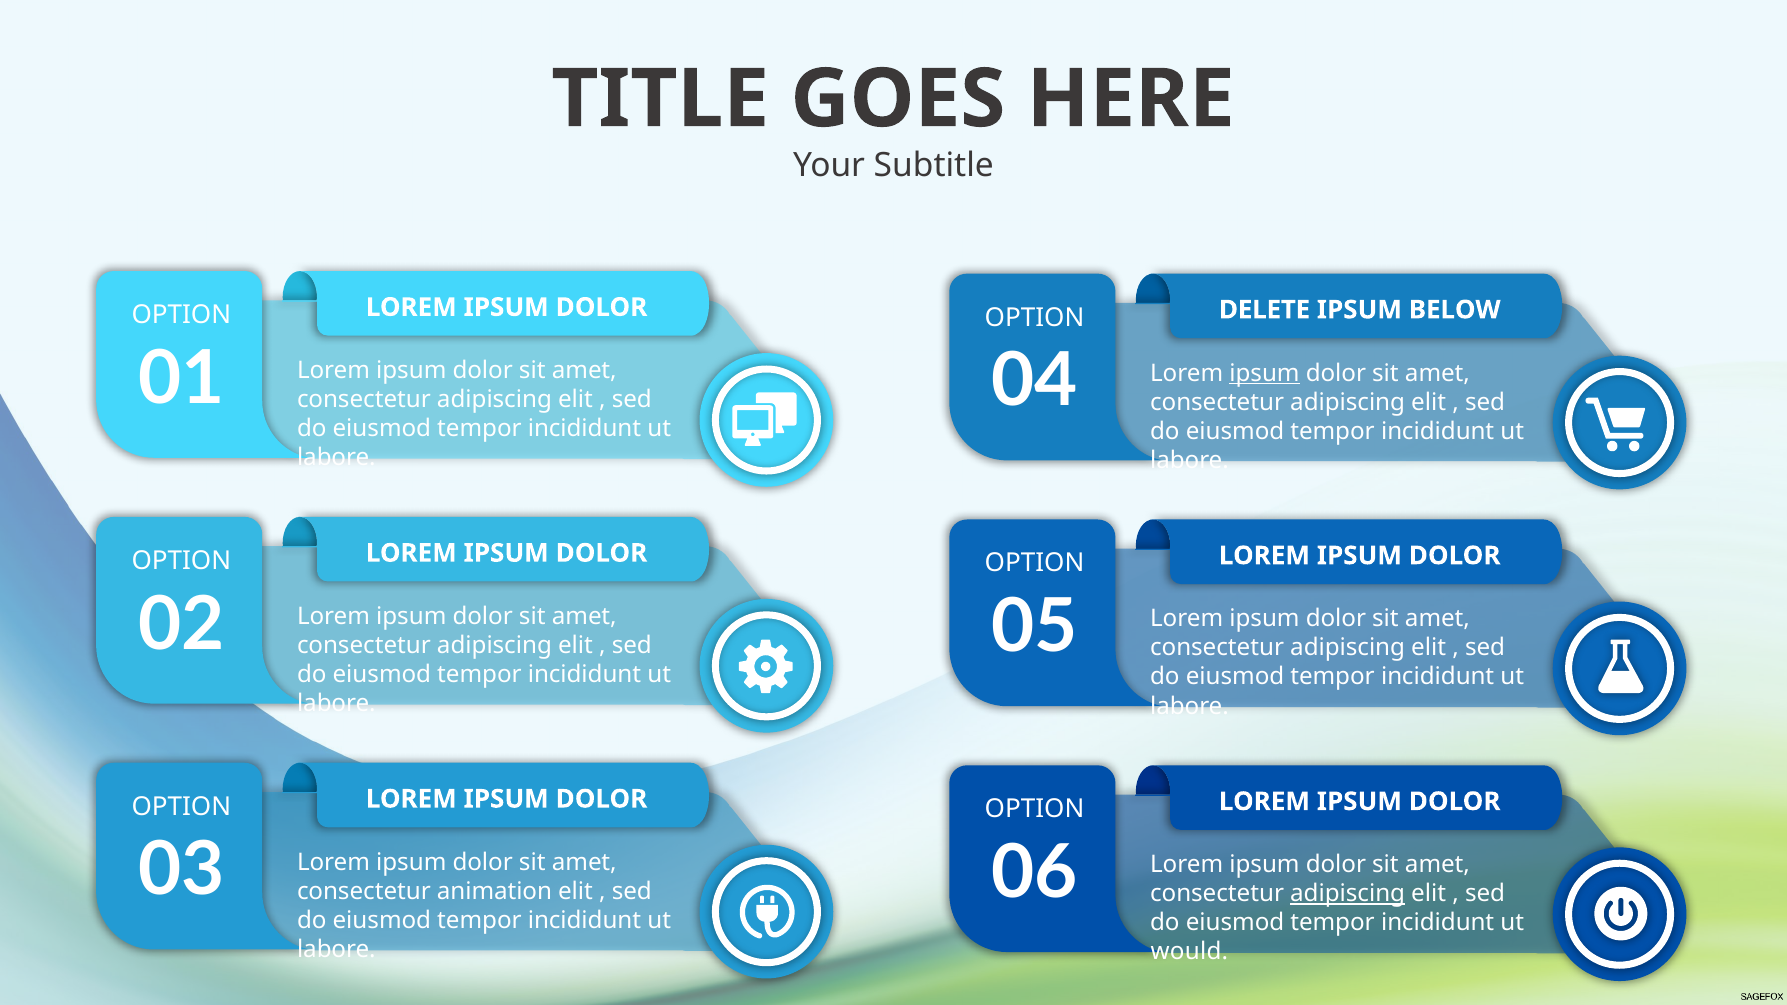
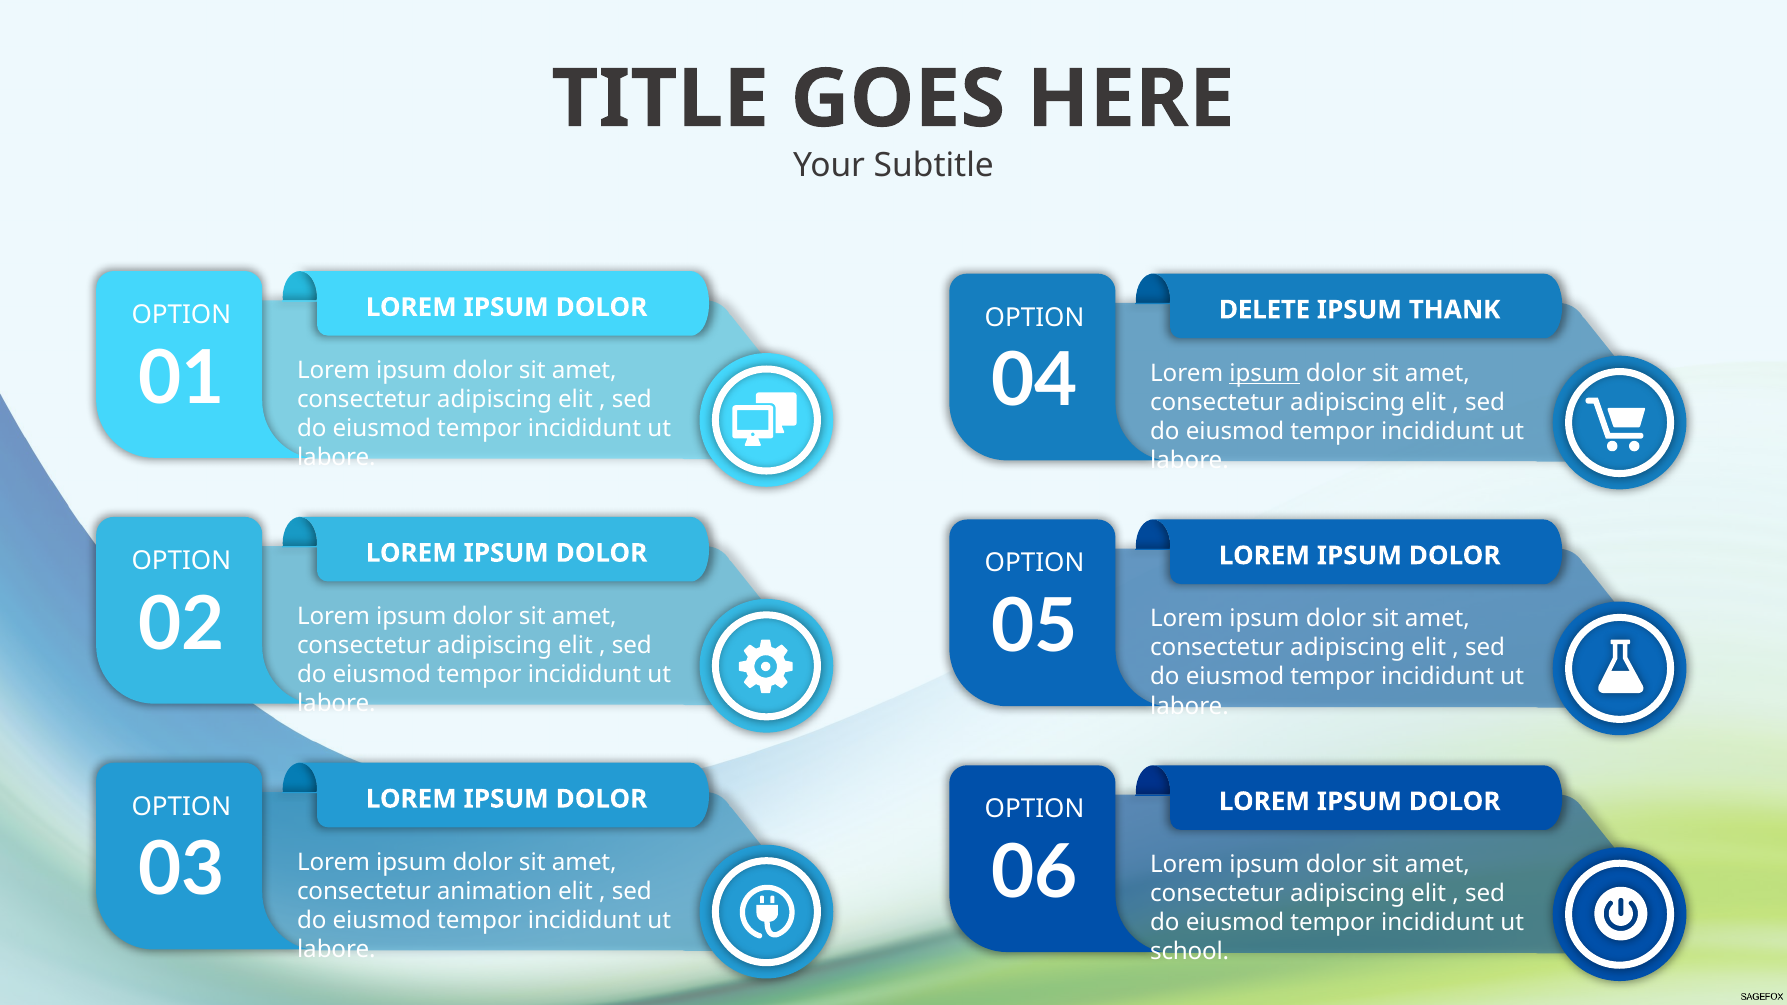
BELOW: BELOW -> THANK
adipiscing at (1348, 894) underline: present -> none
would: would -> school
